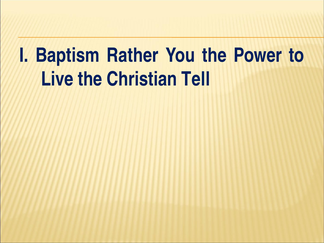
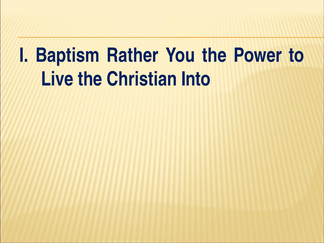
Tell: Tell -> Into
